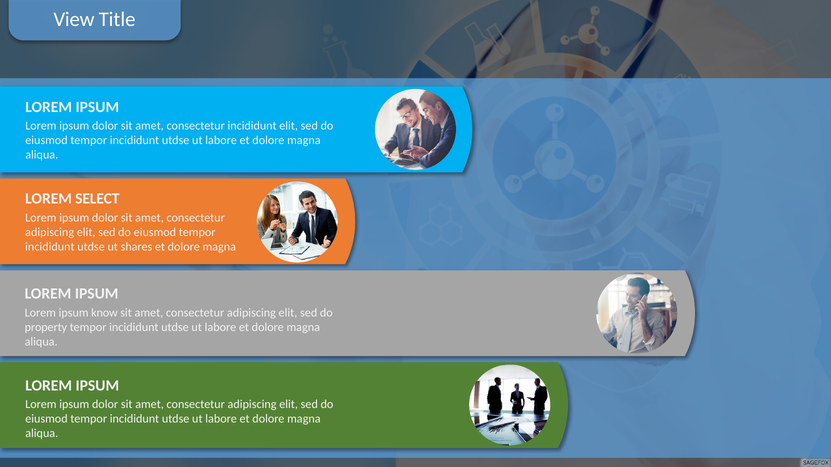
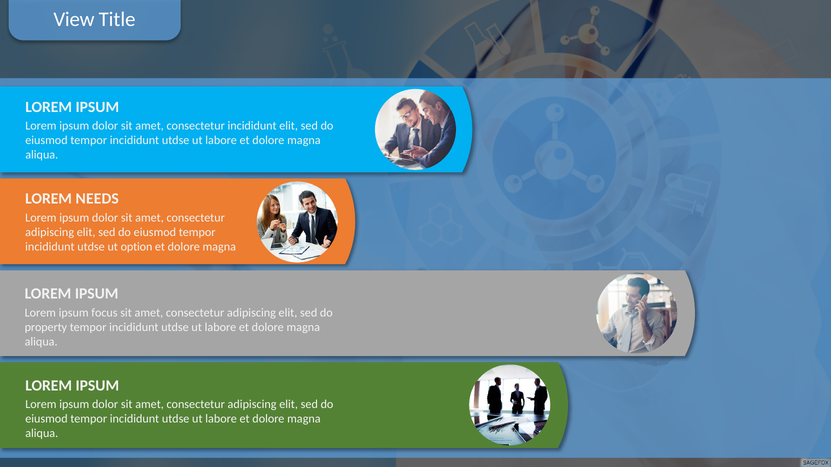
SELECT: SELECT -> NEEDS
shares: shares -> option
know: know -> focus
